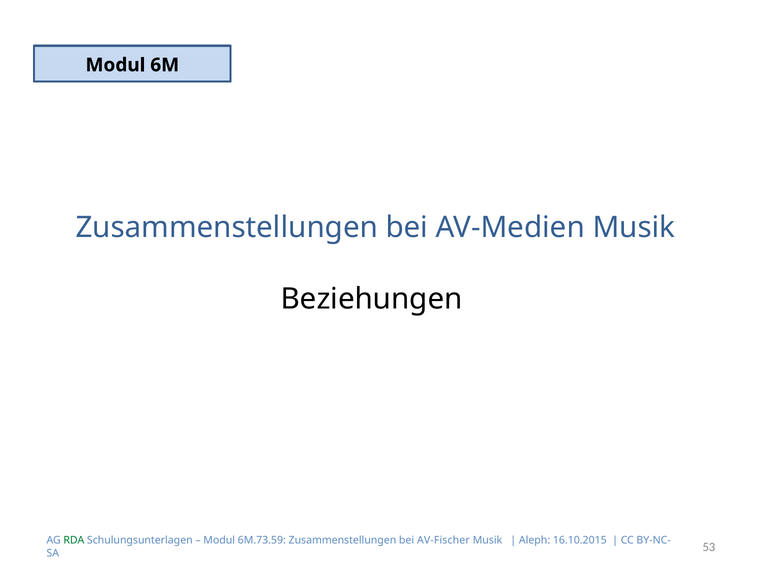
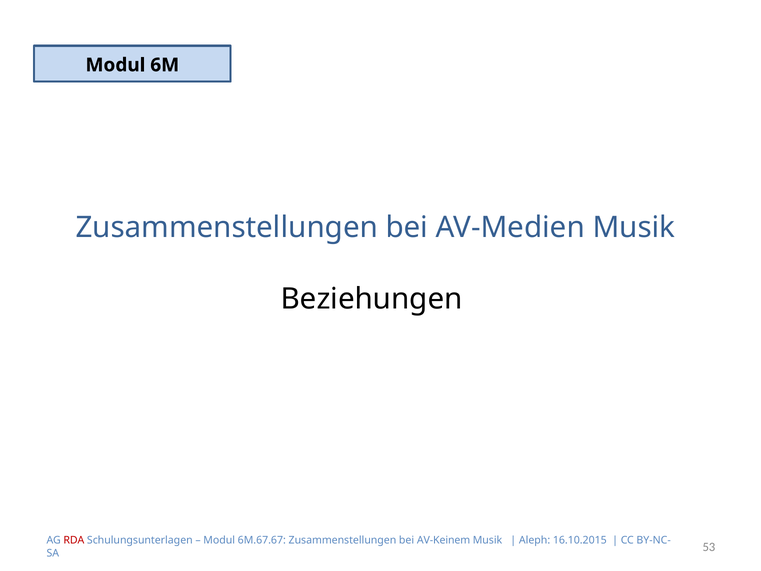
RDA colour: green -> red
6M.73.59: 6M.73.59 -> 6M.67.67
AV-Fischer: AV-Fischer -> AV-Keinem
